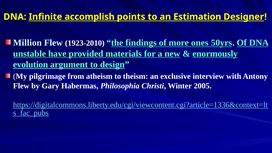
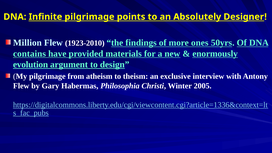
Infinite accomplish: accomplish -> pilgrimage
Estimation: Estimation -> Absolutely
unstable: unstable -> contains
